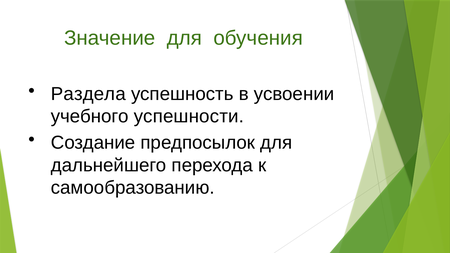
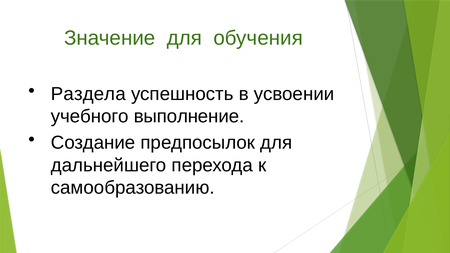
успешности: успешности -> выполнение
